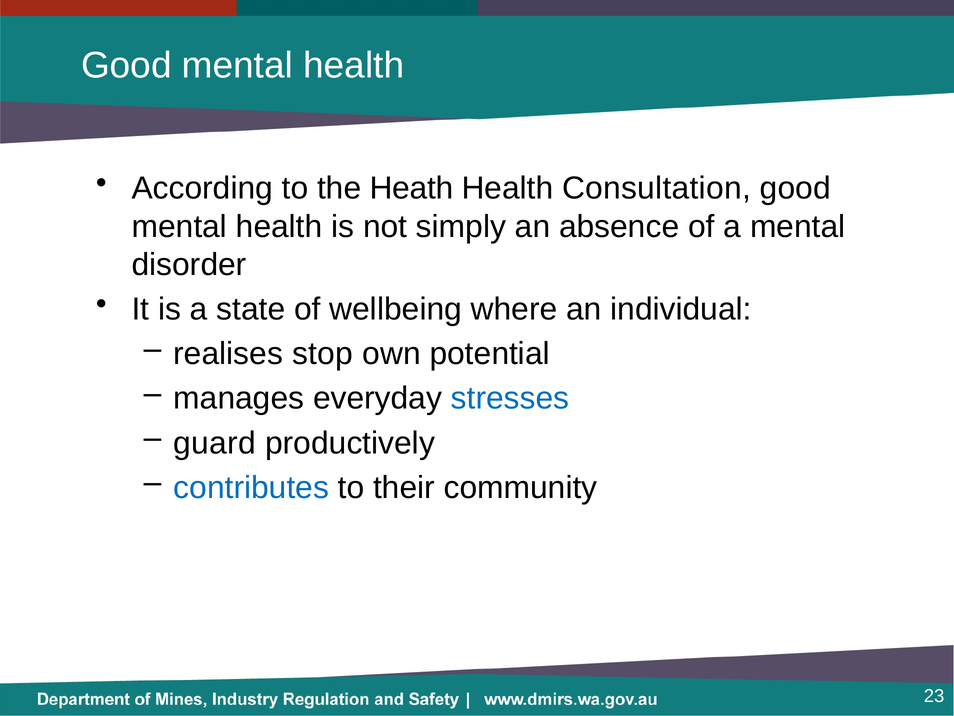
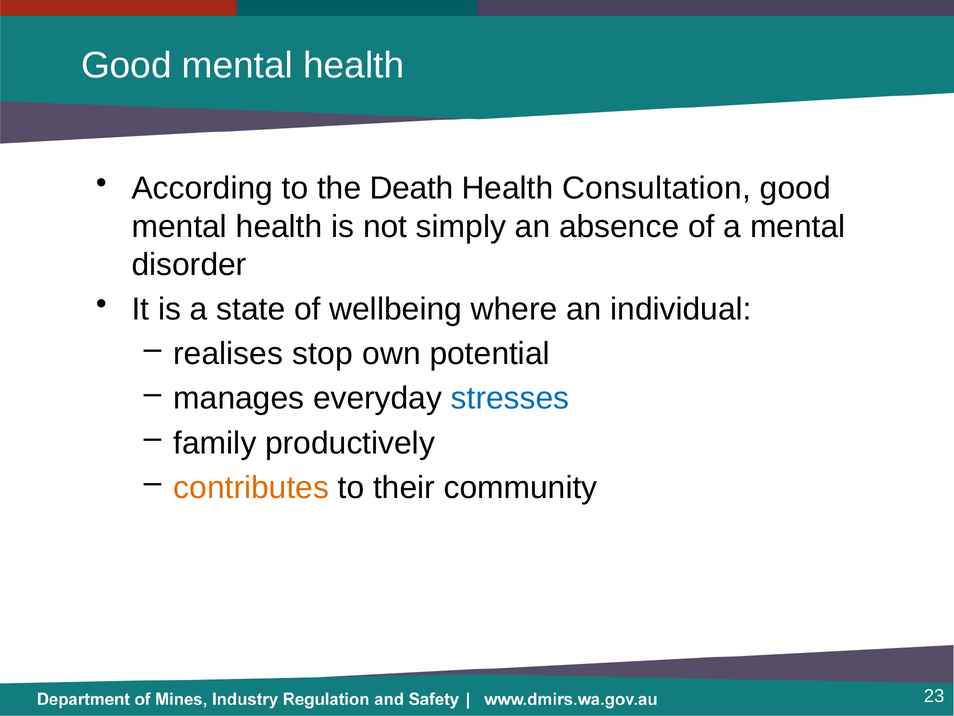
Heath: Heath -> Death
guard: guard -> family
contributes colour: blue -> orange
